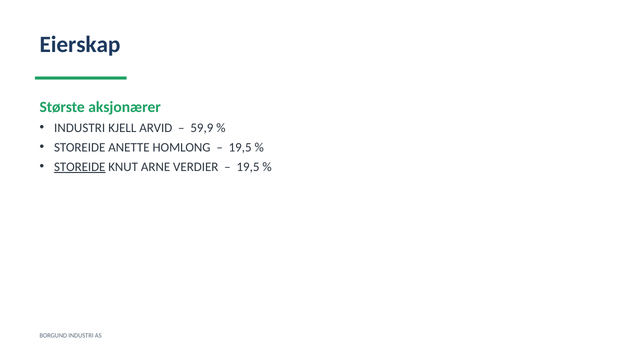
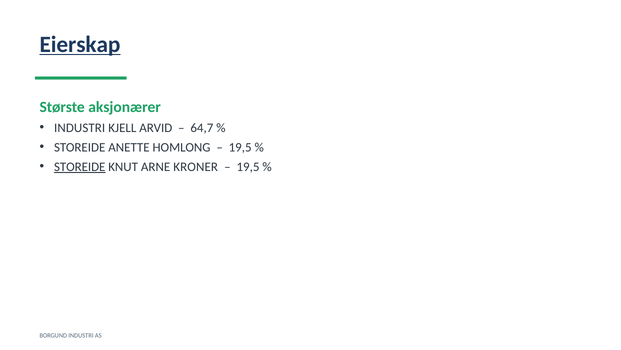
Eierskap underline: none -> present
59,9: 59,9 -> 64,7
VERDIER: VERDIER -> KRONER
